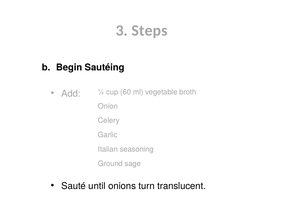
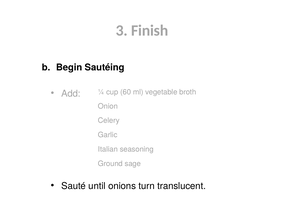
Steps: Steps -> Finish
